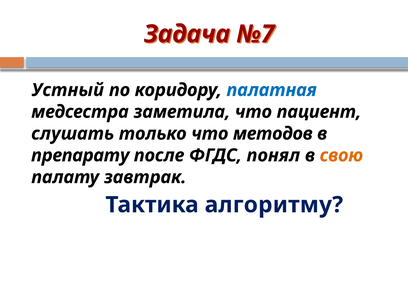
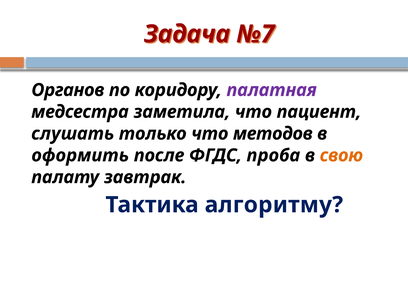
Устный: Устный -> Органов
палатная colour: blue -> purple
препарату: препарату -> оформить
понял: понял -> проба
